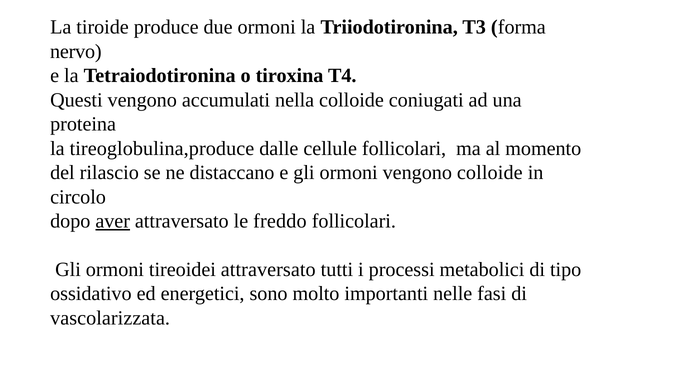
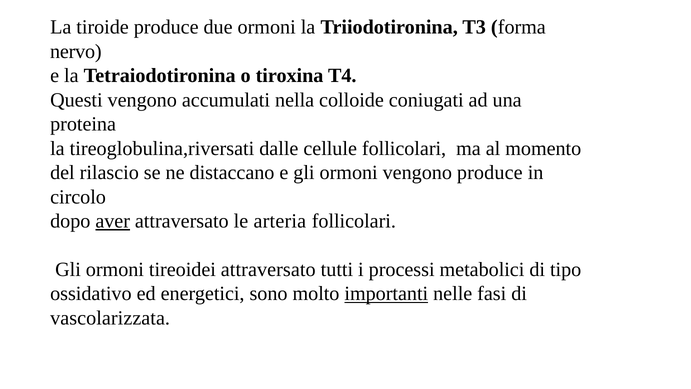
tireoglobulina,produce: tireoglobulina,produce -> tireoglobulina,riversati
vengono colloide: colloide -> produce
freddo: freddo -> arteria
importanti underline: none -> present
